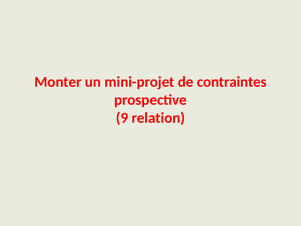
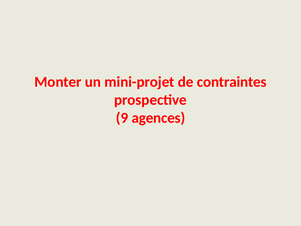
relation: relation -> agences
